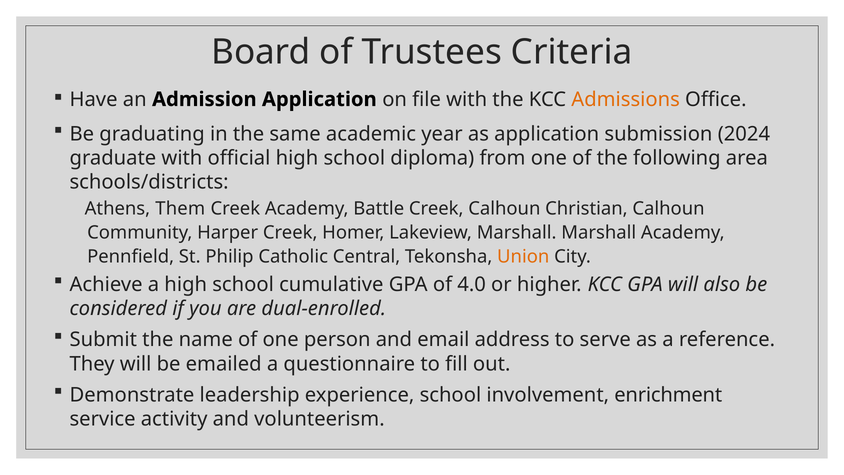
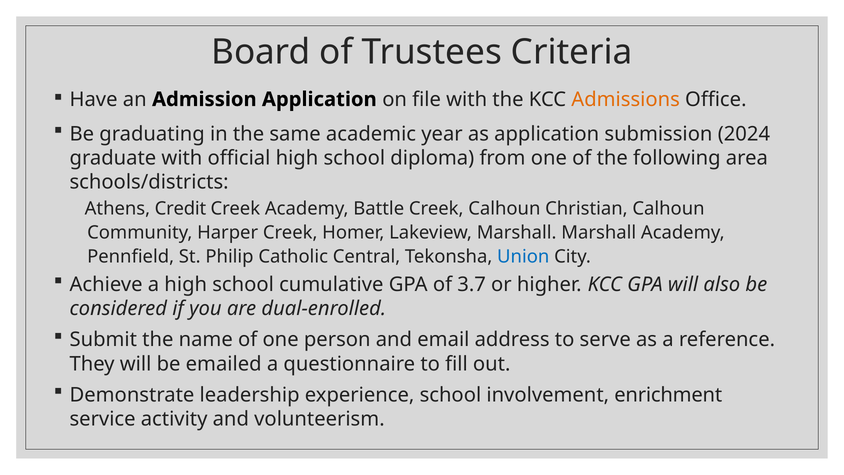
Them: Them -> Credit
Union colour: orange -> blue
4.0: 4.0 -> 3.7
